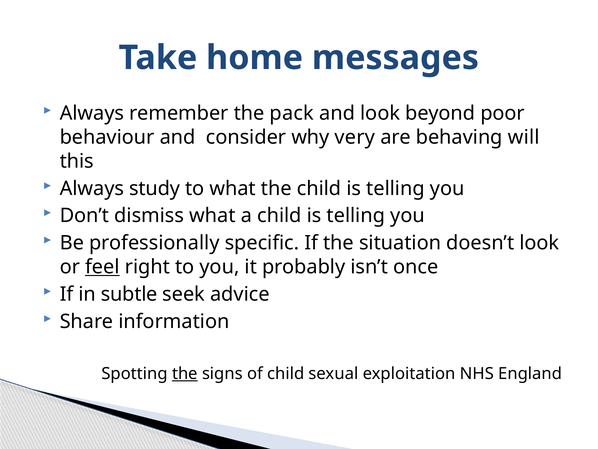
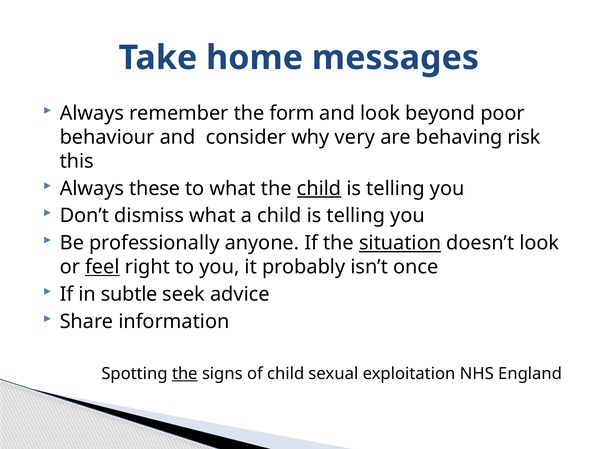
pack: pack -> form
will: will -> risk
study: study -> these
child at (319, 188) underline: none -> present
specific: specific -> anyone
situation underline: none -> present
